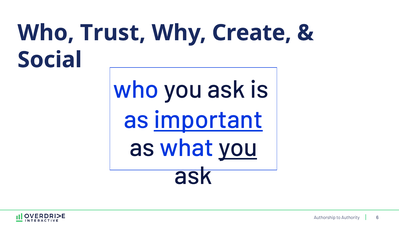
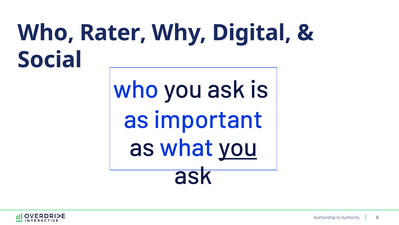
Trust: Trust -> Rater
Create: Create -> Digital
important underline: present -> none
